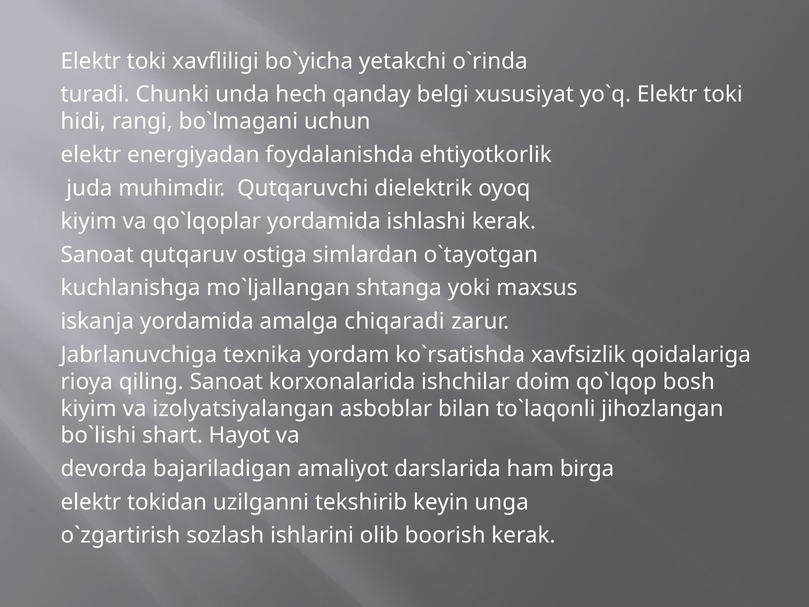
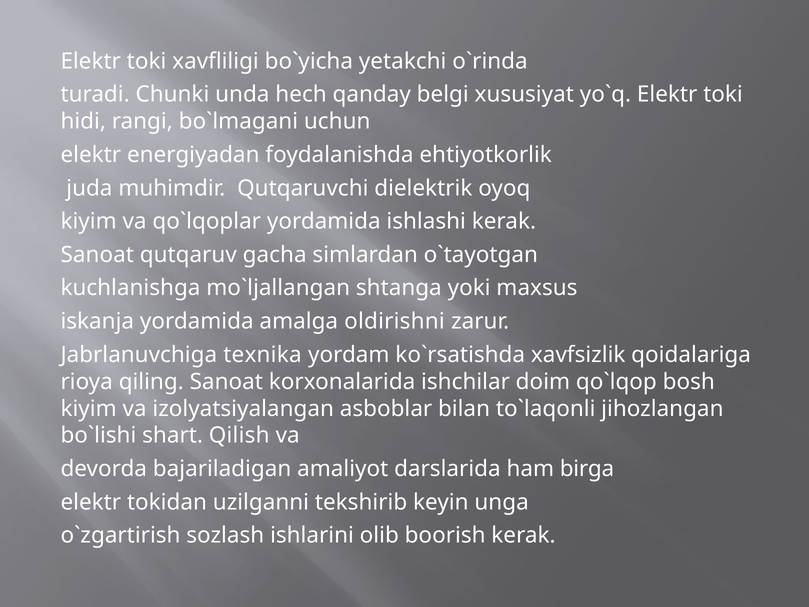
ostiga: ostiga -> gacha
chiqaradi: chiqaradi -> oldirishni
Hayot: Hayot -> Qilish
